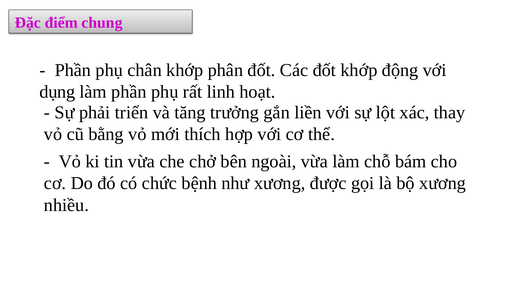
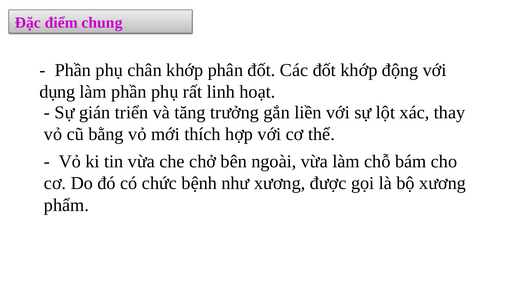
phải: phải -> gián
nhiều: nhiều -> phẩm
